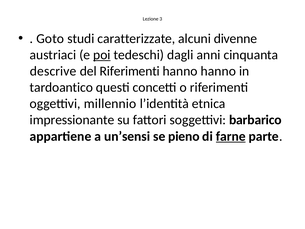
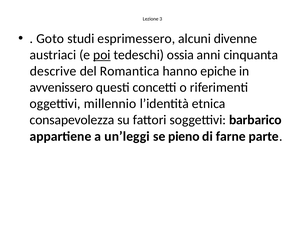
caratterizzate: caratterizzate -> esprimessero
dagli: dagli -> ossia
del Riferimenti: Riferimenti -> Romantica
hanno hanno: hanno -> epiche
tardoantico: tardoantico -> avvenissero
impressionante: impressionante -> consapevolezza
un’sensi: un’sensi -> un’leggi
farne underline: present -> none
